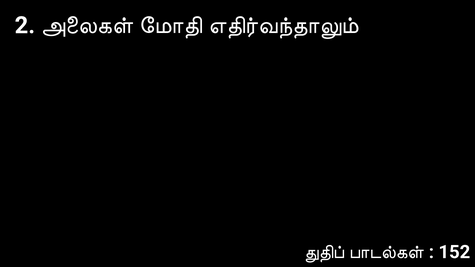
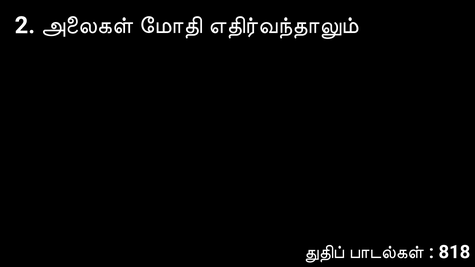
152: 152 -> 818
